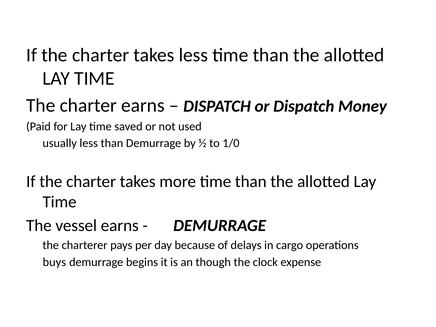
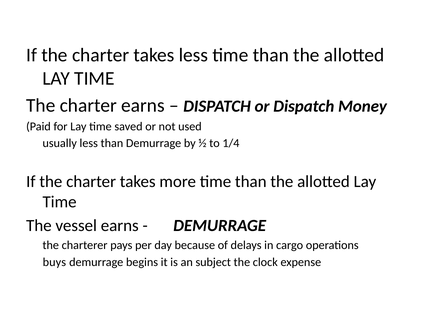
1/0: 1/0 -> 1/4
though: though -> subject
